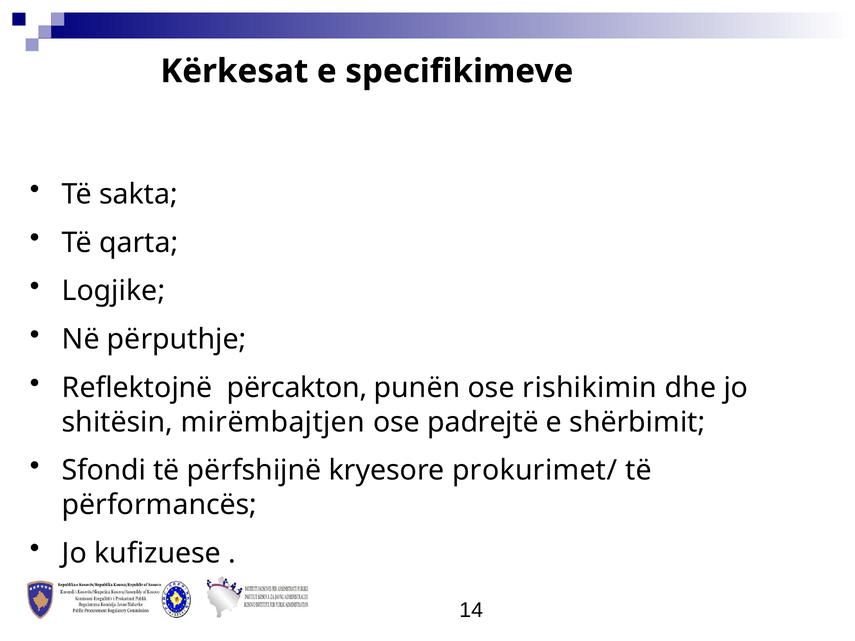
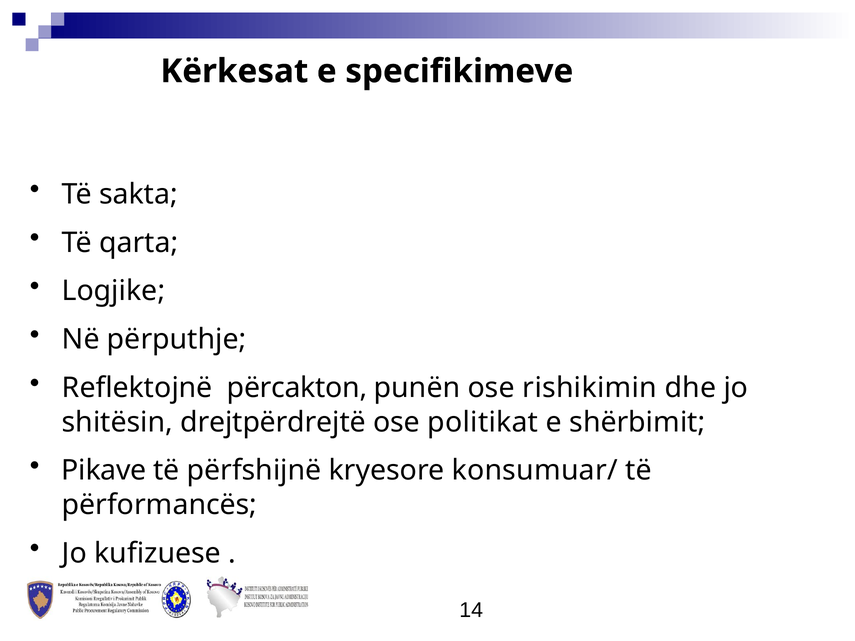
mirëmbajtjen: mirëmbajtjen -> drejtpërdrejtë
padrejtë: padrejtë -> politikat
Sfondi: Sfondi -> Pikave
prokurimet/: prokurimet/ -> konsumuar/
